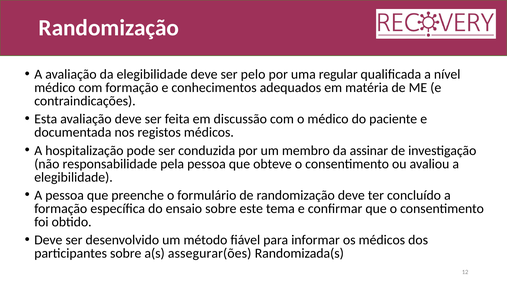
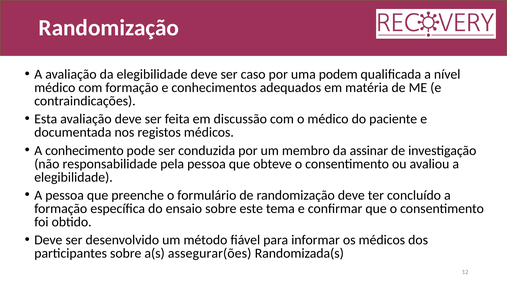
pelo: pelo -> caso
regular: regular -> podem
hospitalização: hospitalização -> conhecimento
